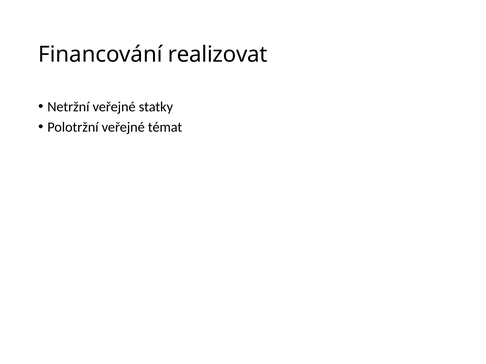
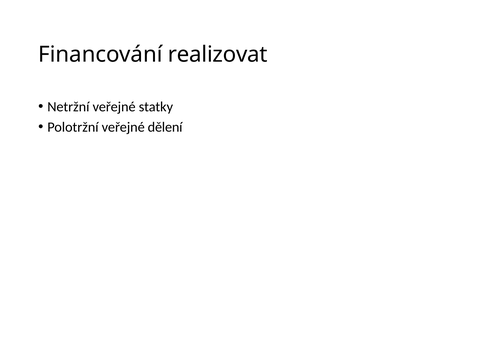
témat: témat -> dělení
